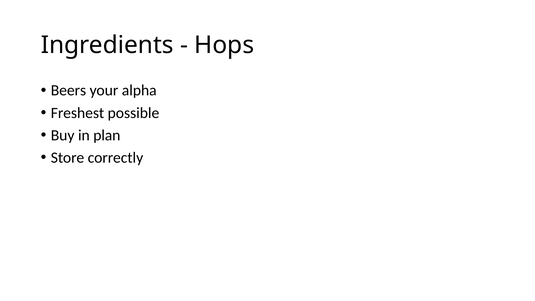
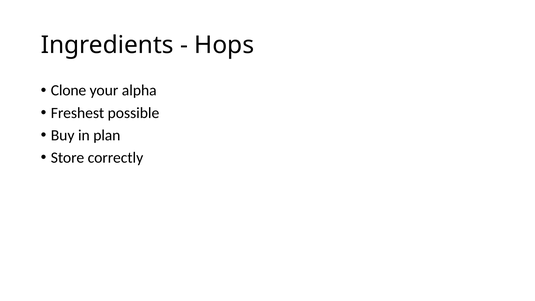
Beers: Beers -> Clone
